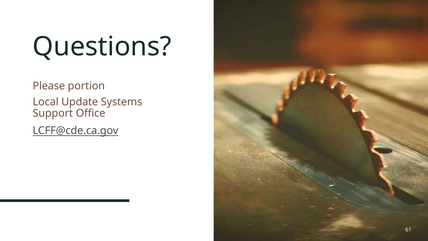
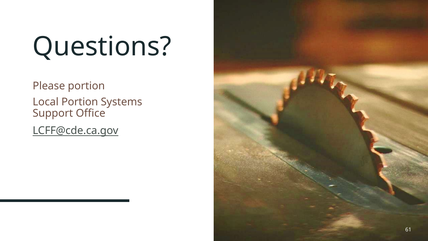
Local Update: Update -> Portion
